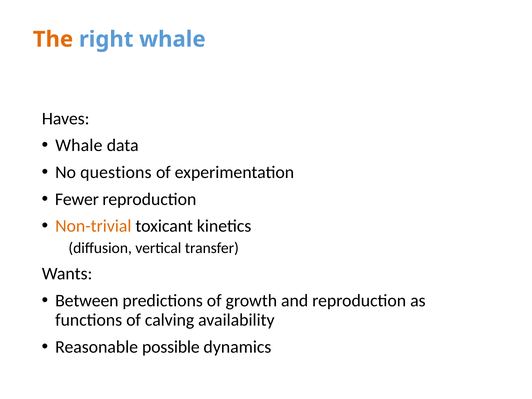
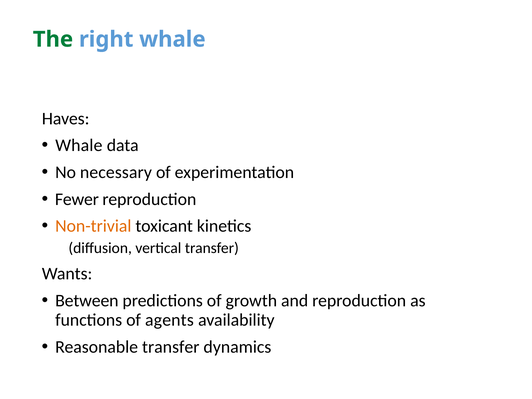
The colour: orange -> green
questions: questions -> necessary
calving: calving -> agents
Reasonable possible: possible -> transfer
